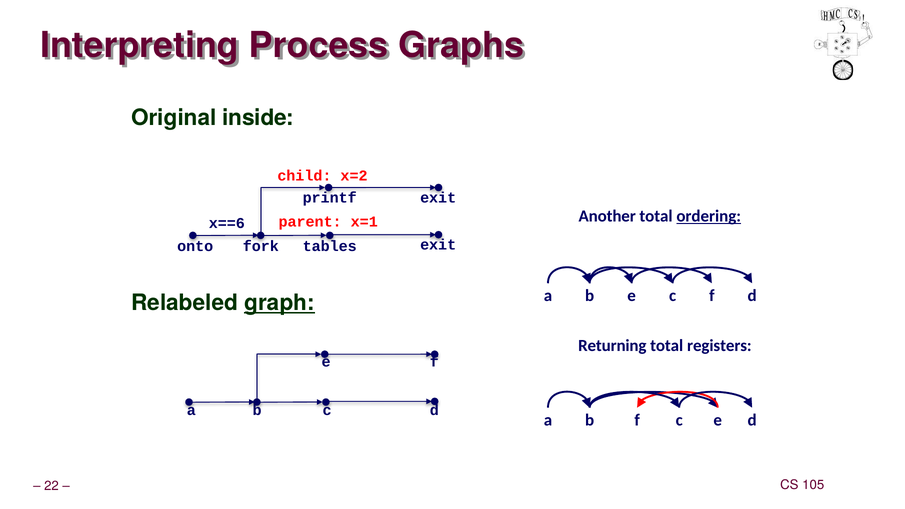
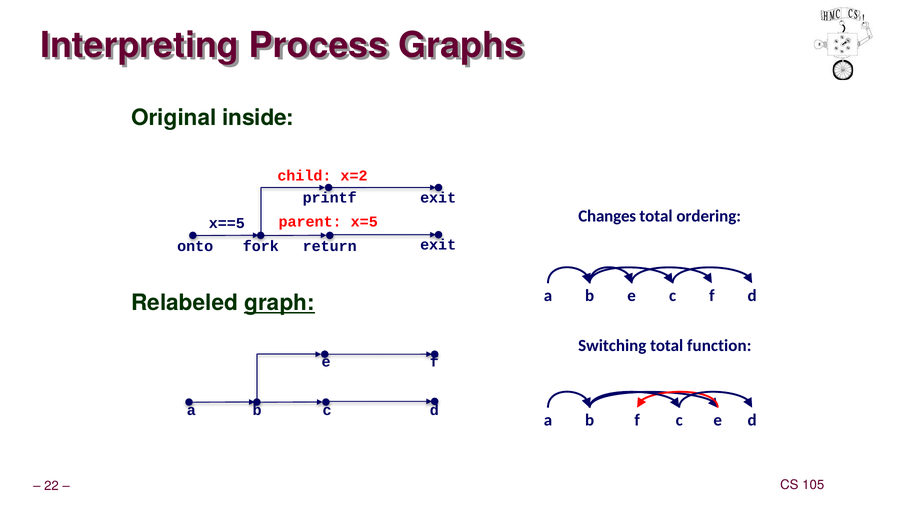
Another: Another -> Changes
ordering underline: present -> none
x=1: x=1 -> x=5
x==6: x==6 -> x==5
tables: tables -> return
Returning: Returning -> Switching
registers: registers -> function
